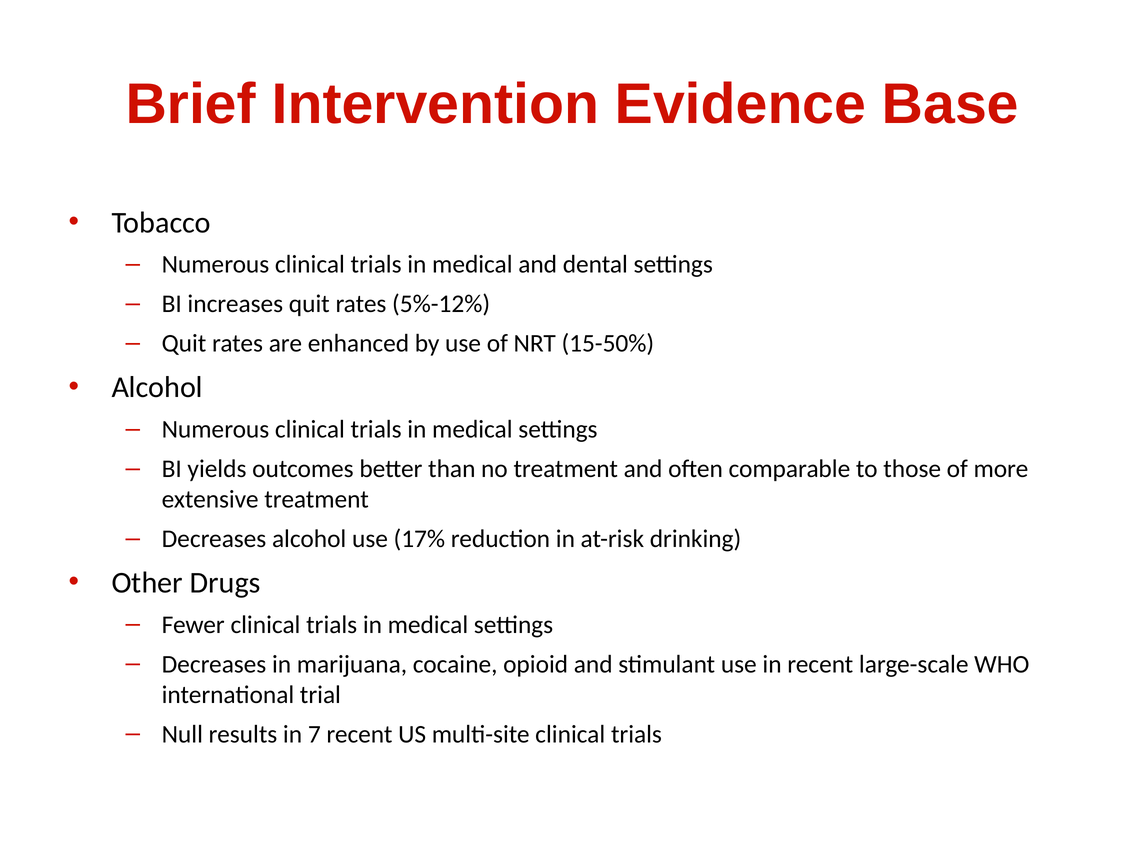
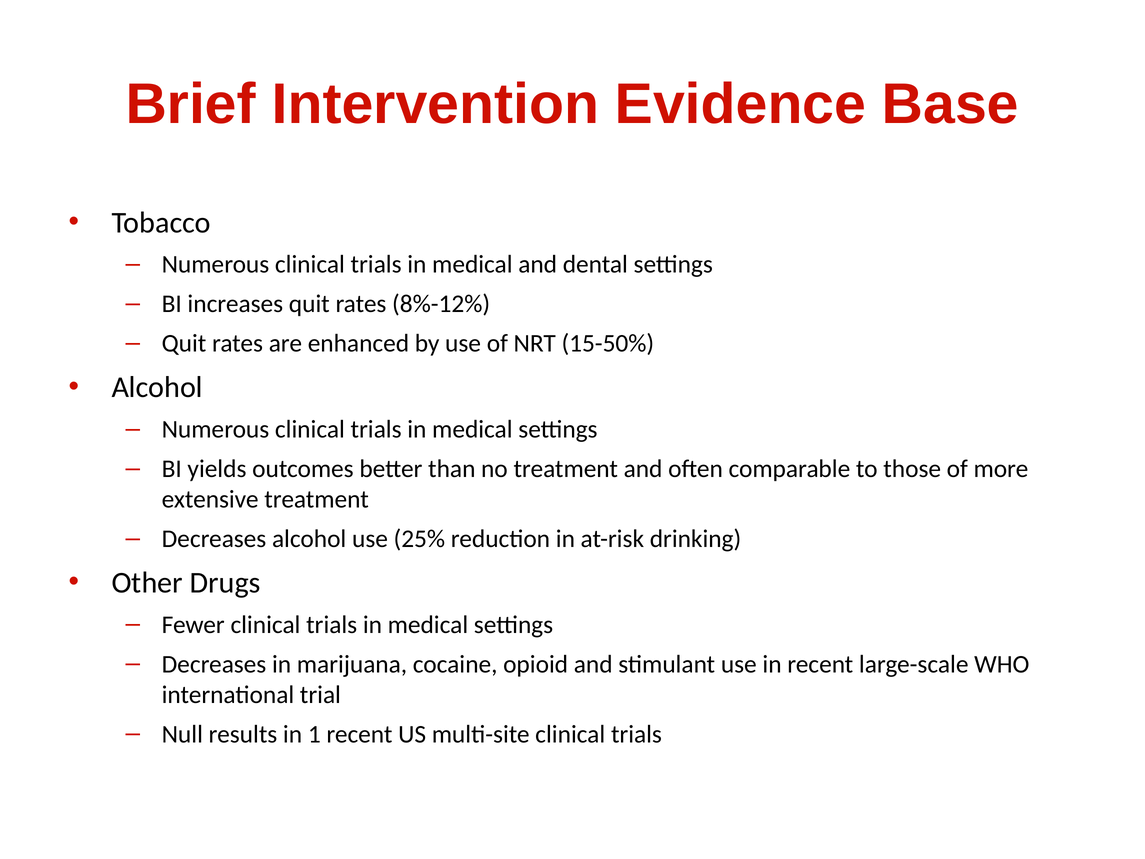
5%-12%: 5%-12% -> 8%-12%
17%: 17% -> 25%
7: 7 -> 1
